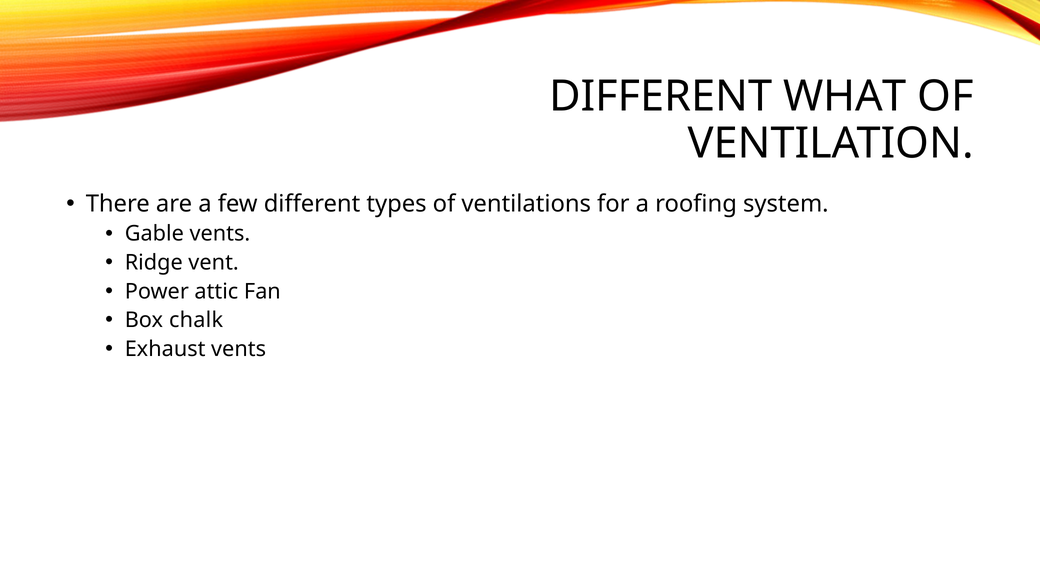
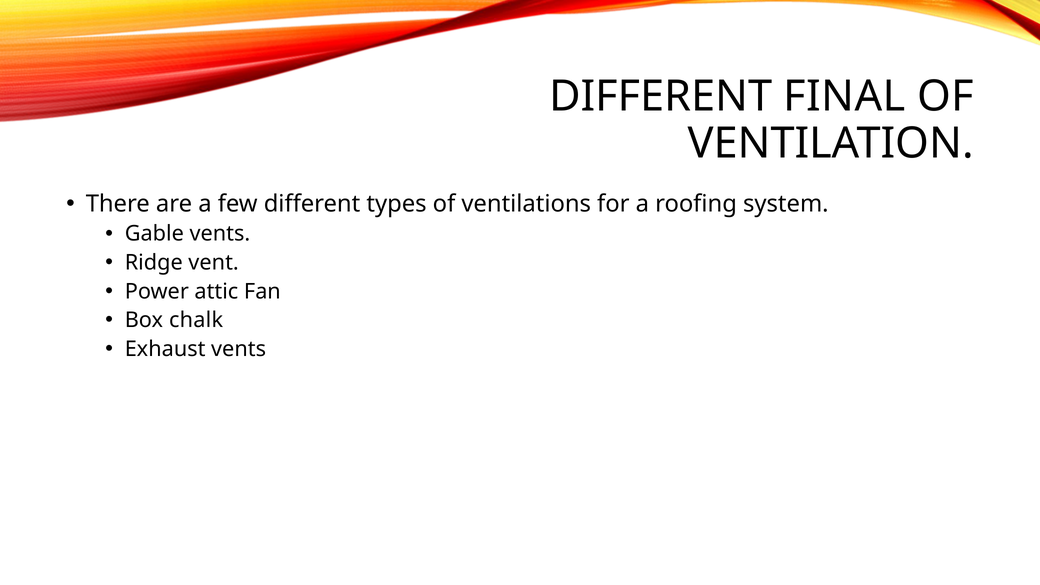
WHAT: WHAT -> FINAL
